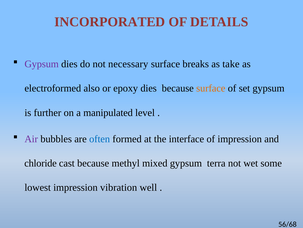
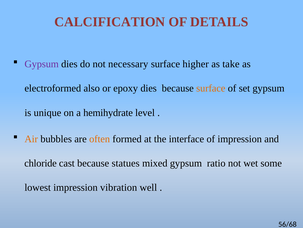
INCORPORATED: INCORPORATED -> CALCIFICATION
breaks: breaks -> higher
further: further -> unique
manipulated: manipulated -> hemihydrate
Air colour: purple -> orange
often colour: blue -> orange
methyl: methyl -> statues
terra: terra -> ratio
